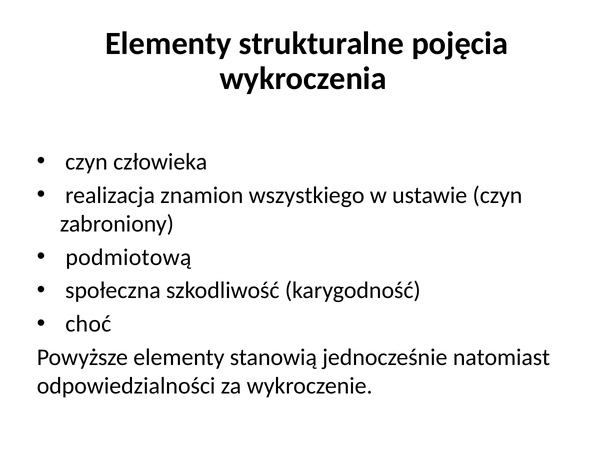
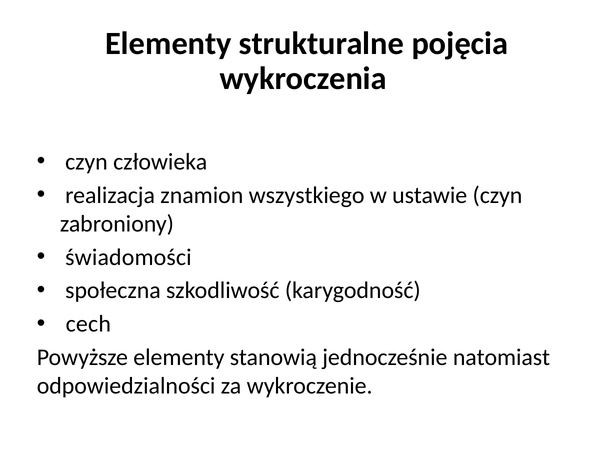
podmiotową: podmiotową -> świadomości
choć: choć -> cech
